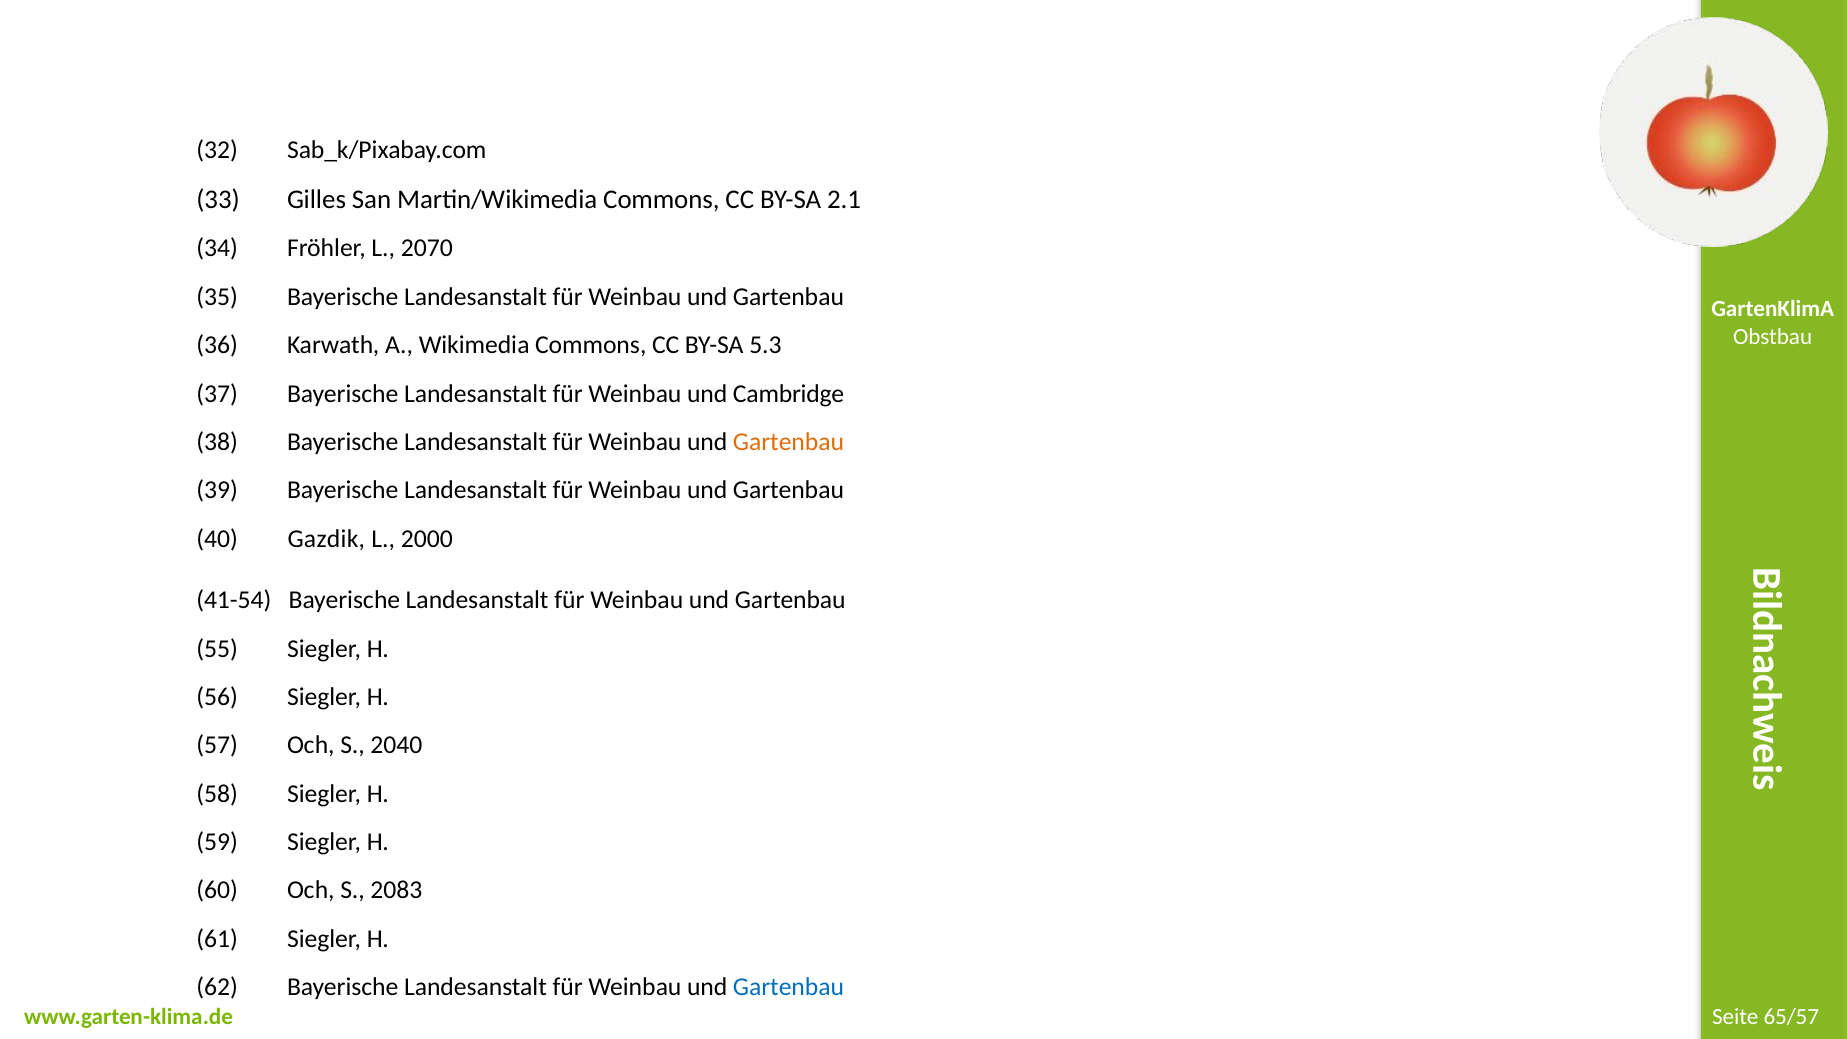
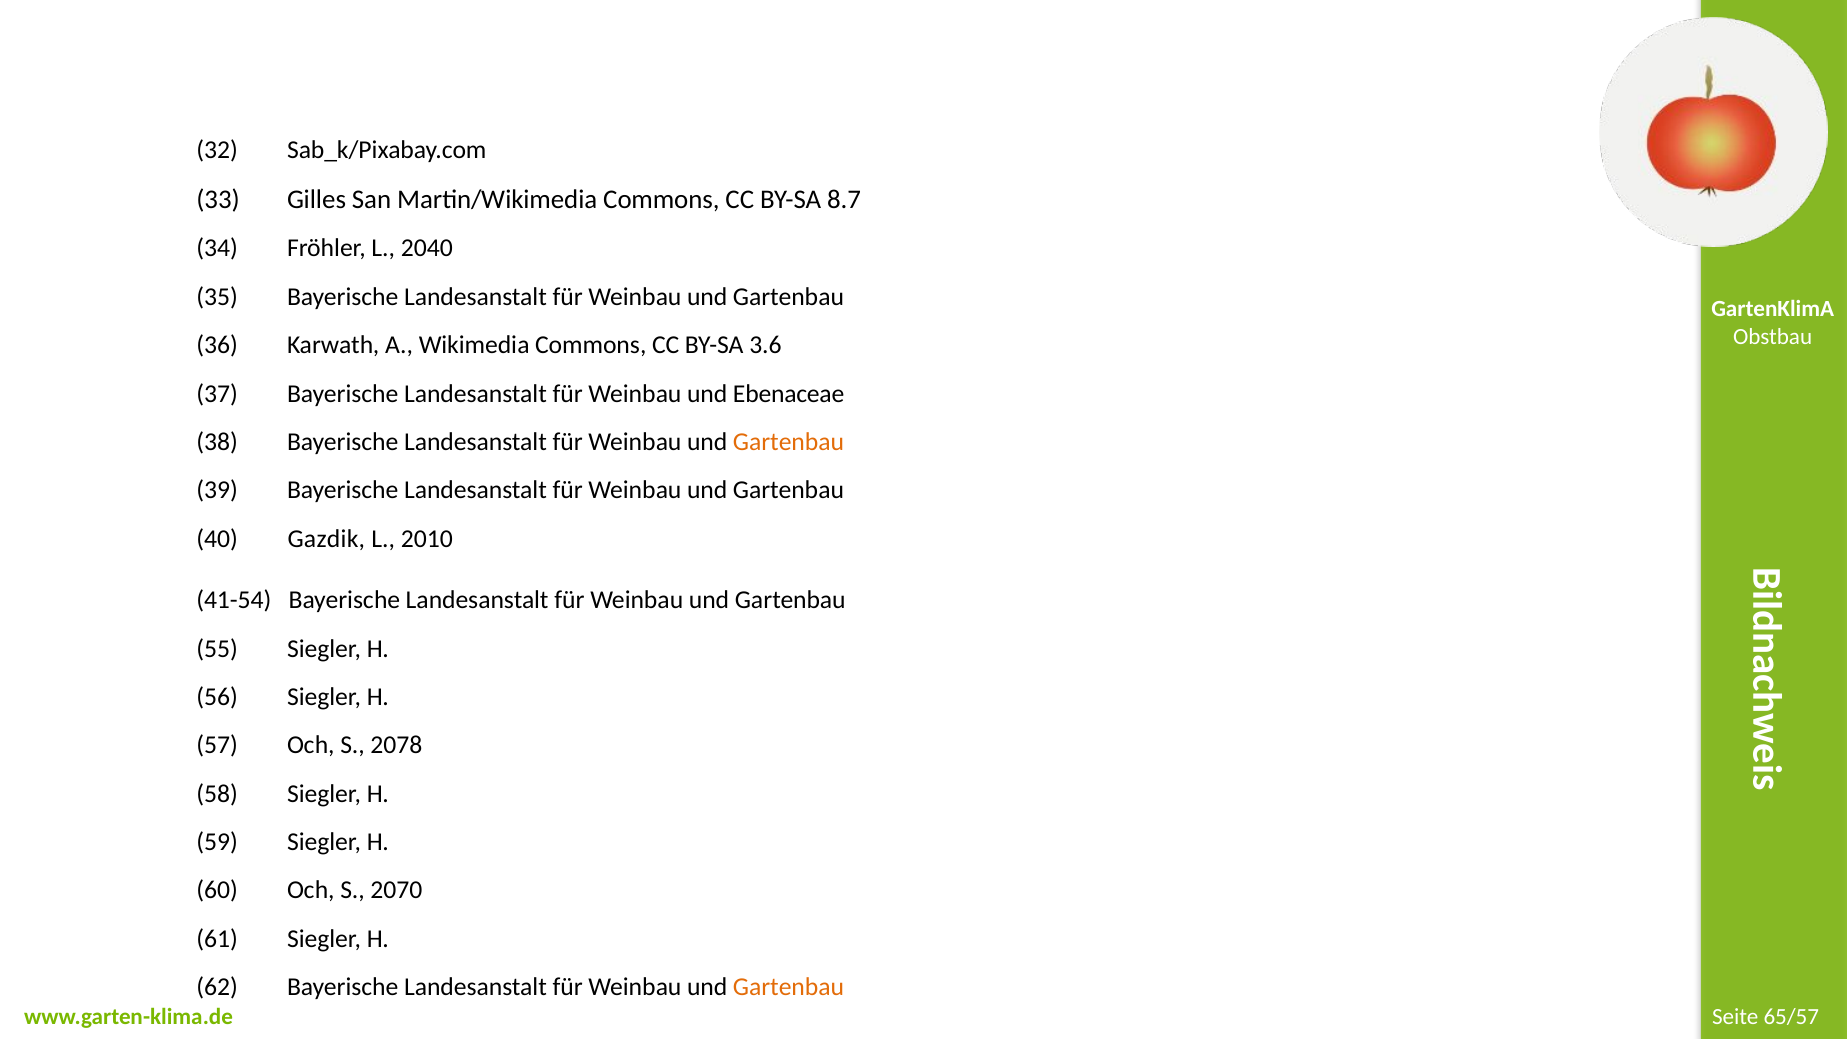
2.1: 2.1 -> 8.7
2070: 2070 -> 2040
5.3: 5.3 -> 3.6
Cambridge: Cambridge -> Ebenaceae
2000: 2000 -> 2010
2040: 2040 -> 2078
2083: 2083 -> 2070
Gartenbau at (789, 987) colour: blue -> orange
